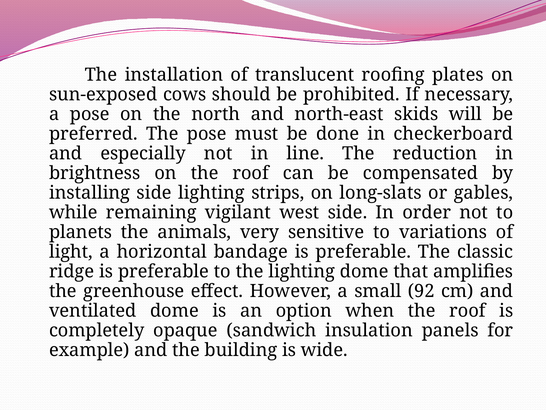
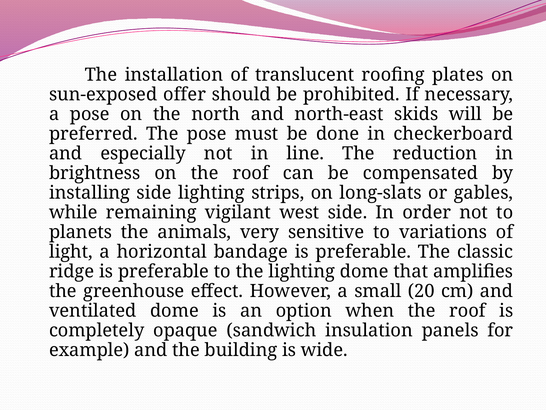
cows: cows -> offer
92: 92 -> 20
